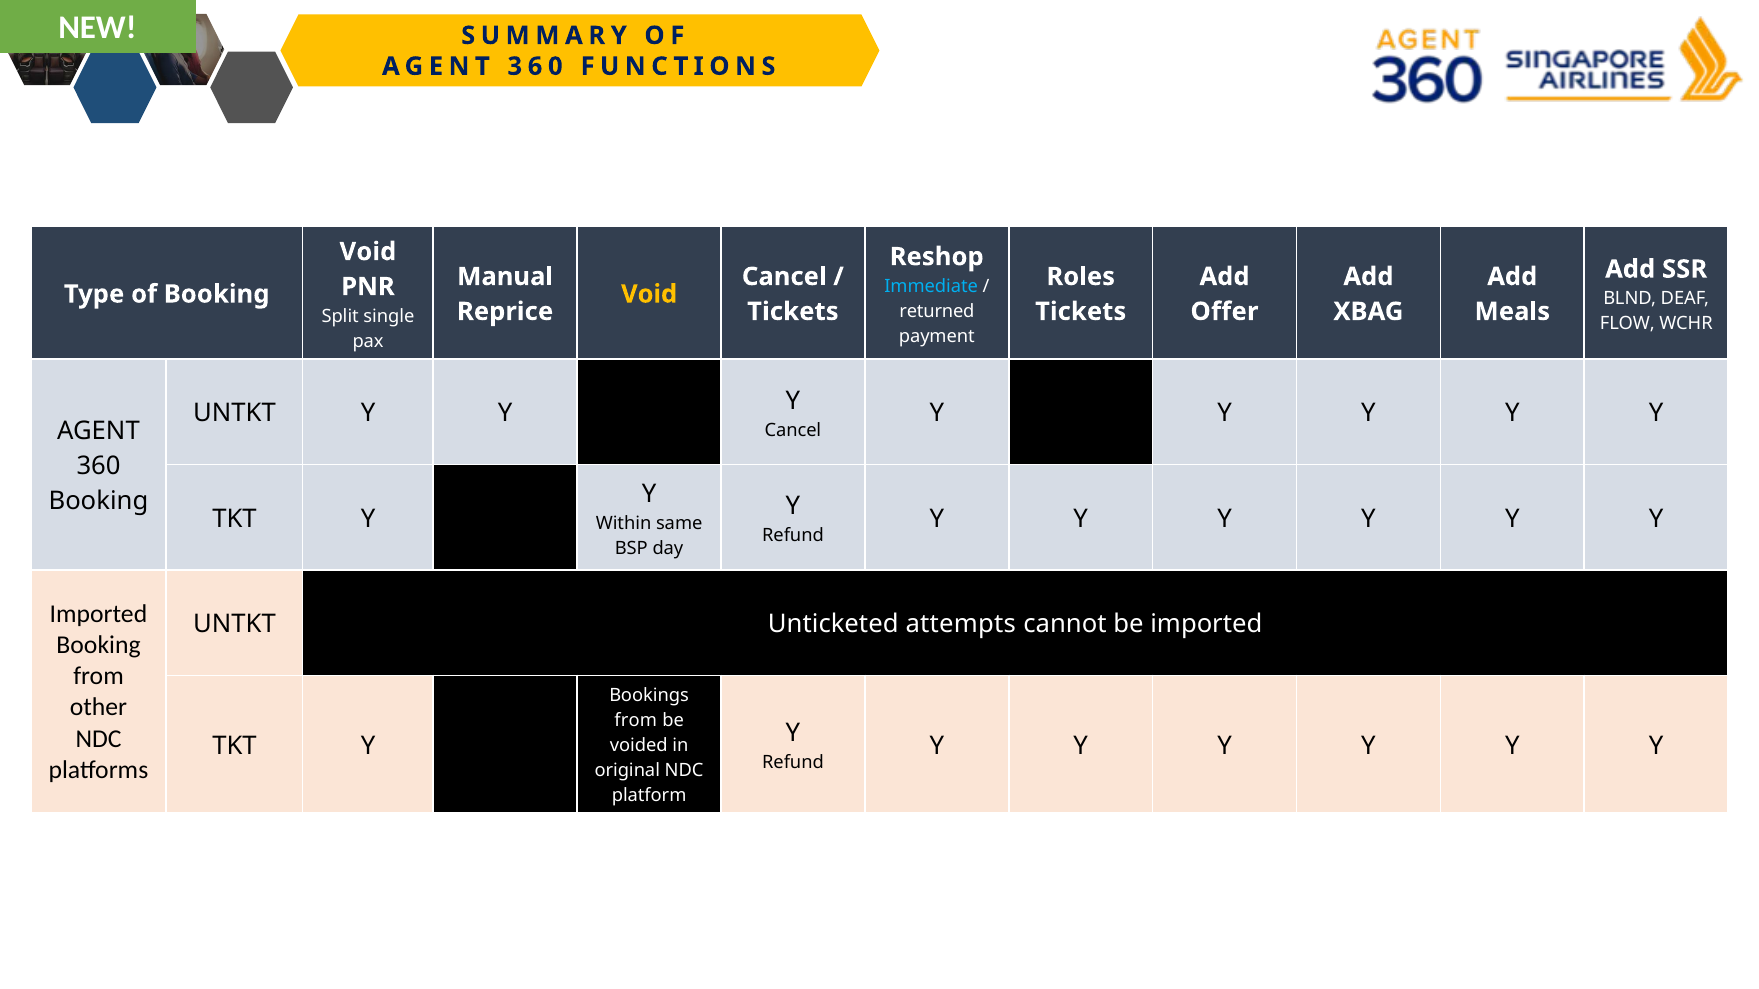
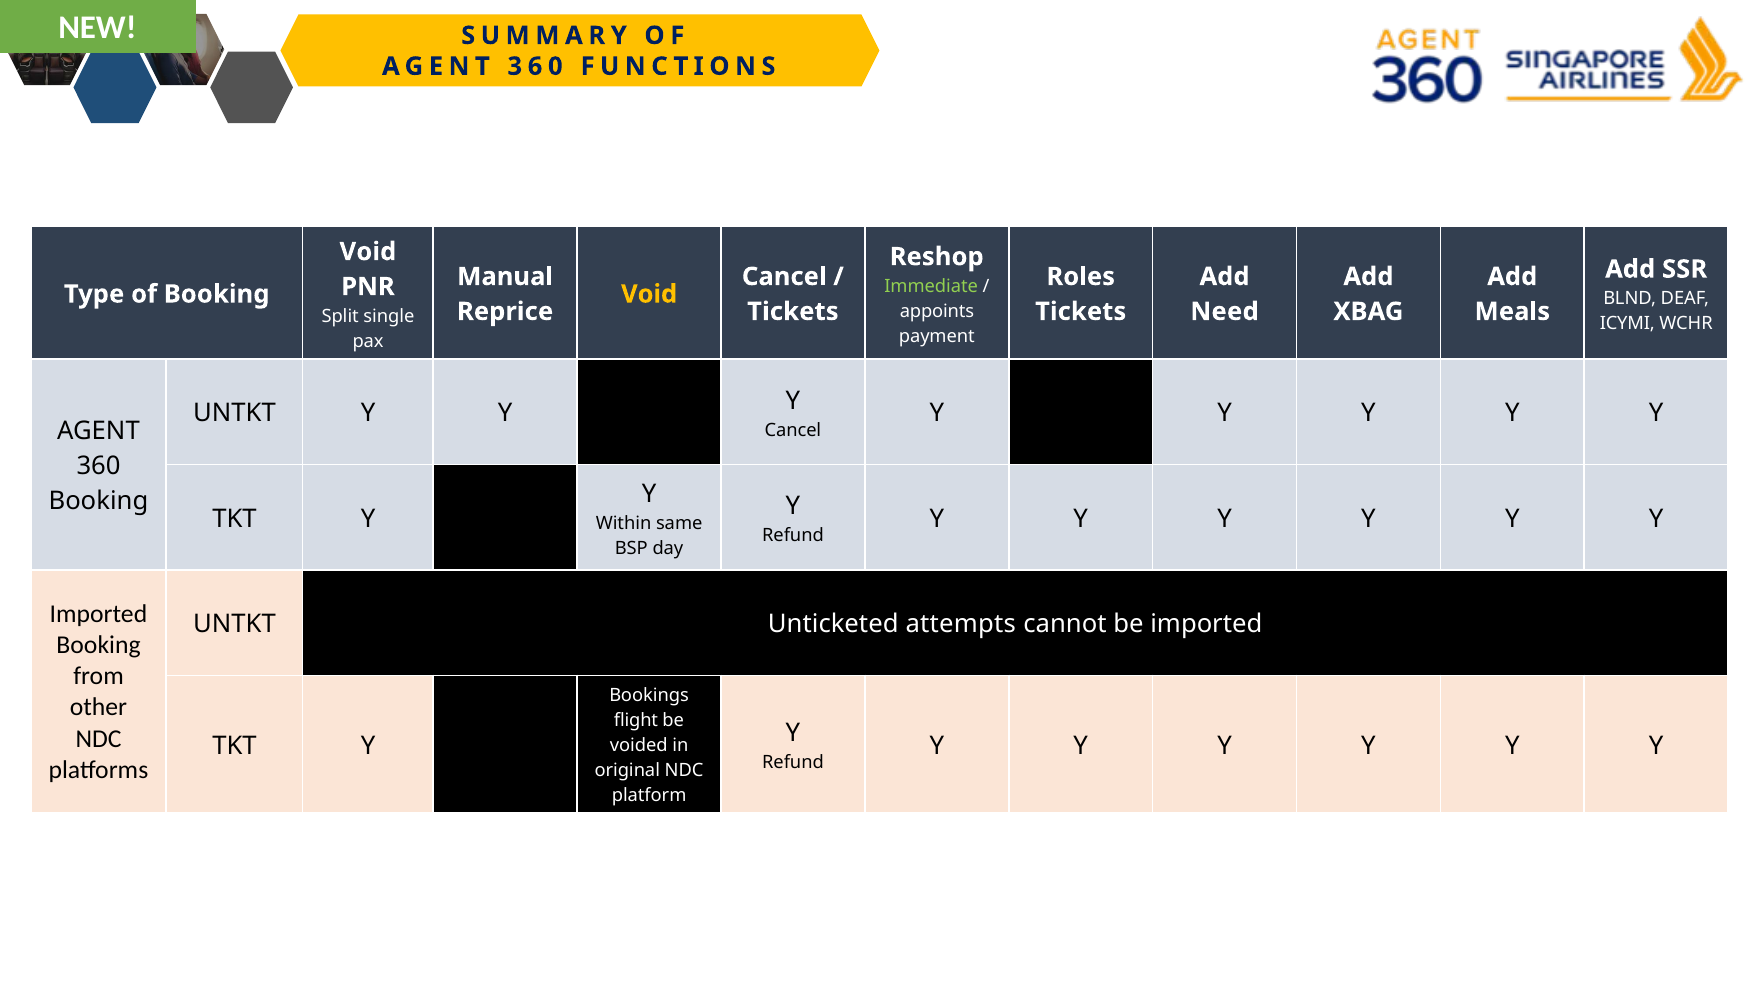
Immediate colour: light blue -> light green
returned: returned -> appoints
Offer: Offer -> Need
FLOW: FLOW -> ICYMI
from at (636, 721): from -> flight
